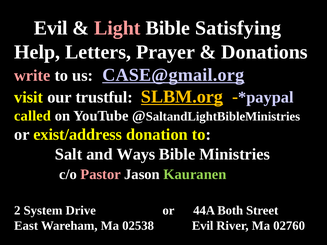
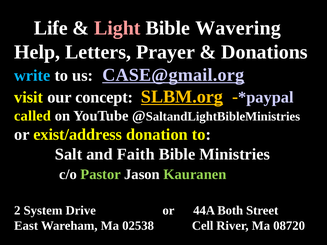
Evil at (51, 28): Evil -> Life
Satisfying: Satisfying -> Wavering
write colour: pink -> light blue
trustful: trustful -> concept
Ways: Ways -> Faith
Pastor colour: pink -> light green
02538 Evil: Evil -> Cell
02760: 02760 -> 08720
